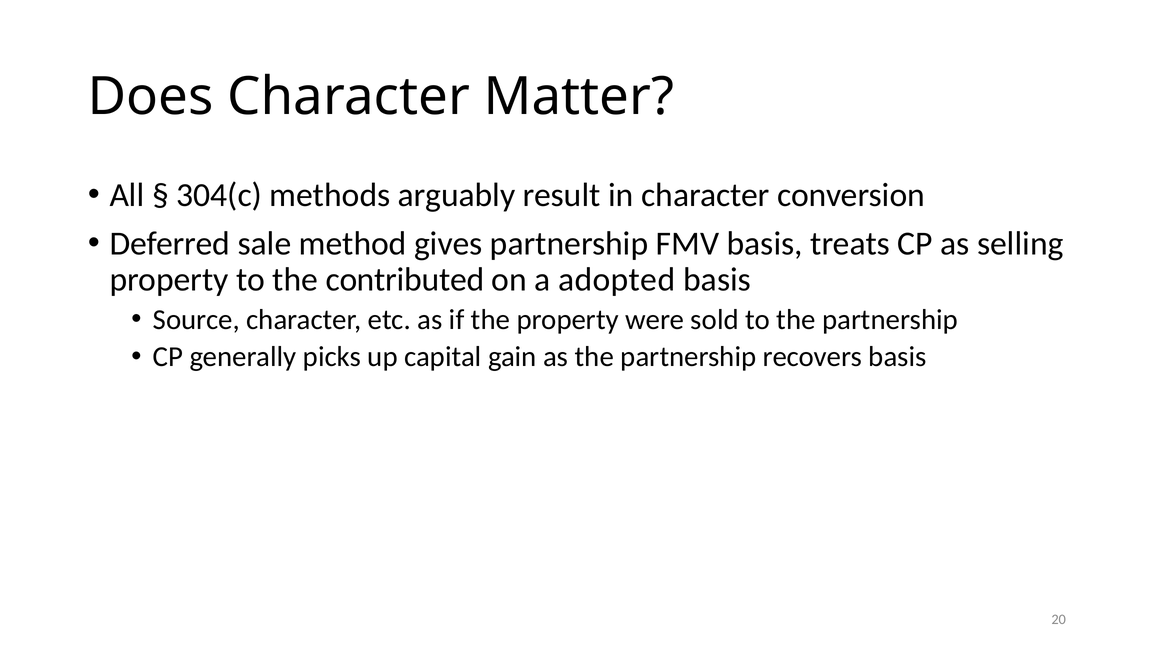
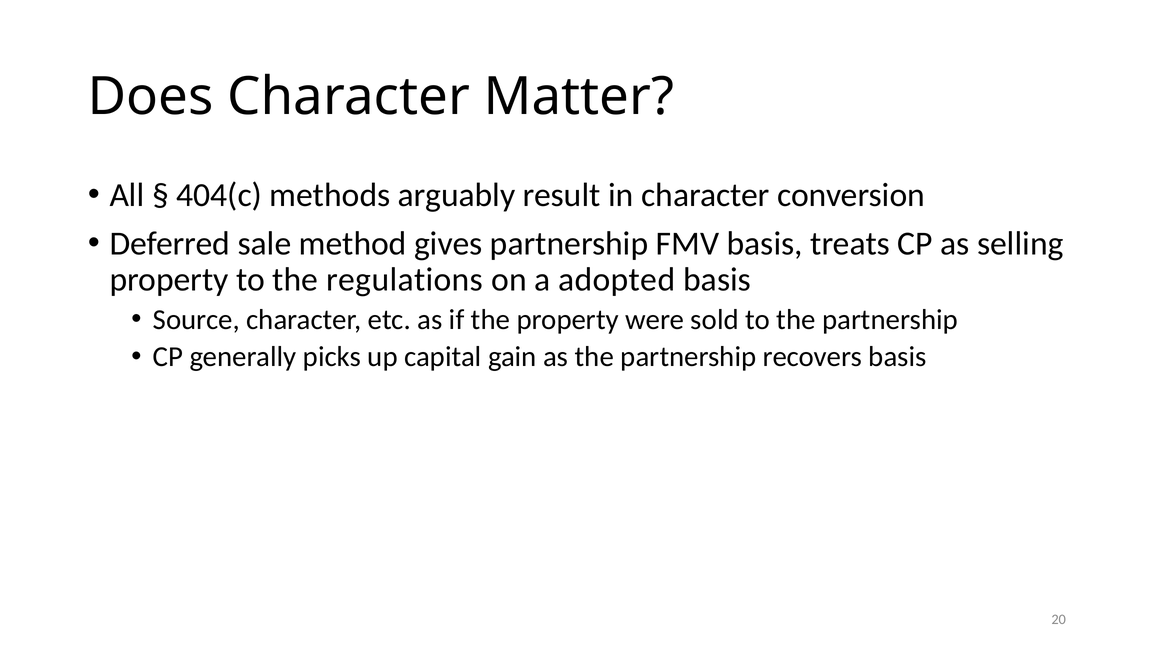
304(c: 304(c -> 404(c
contributed: contributed -> regulations
